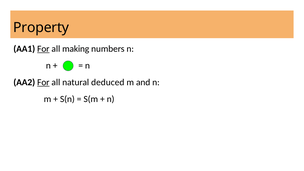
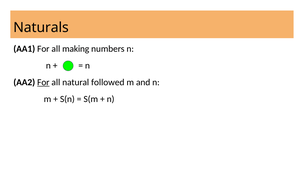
Property: Property -> Naturals
For at (43, 49) underline: present -> none
deduced: deduced -> followed
